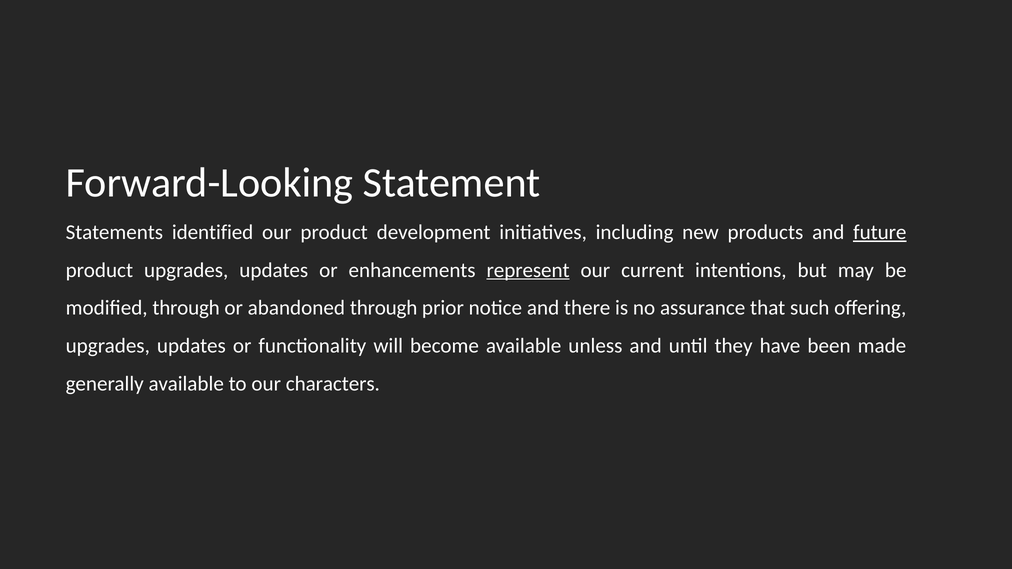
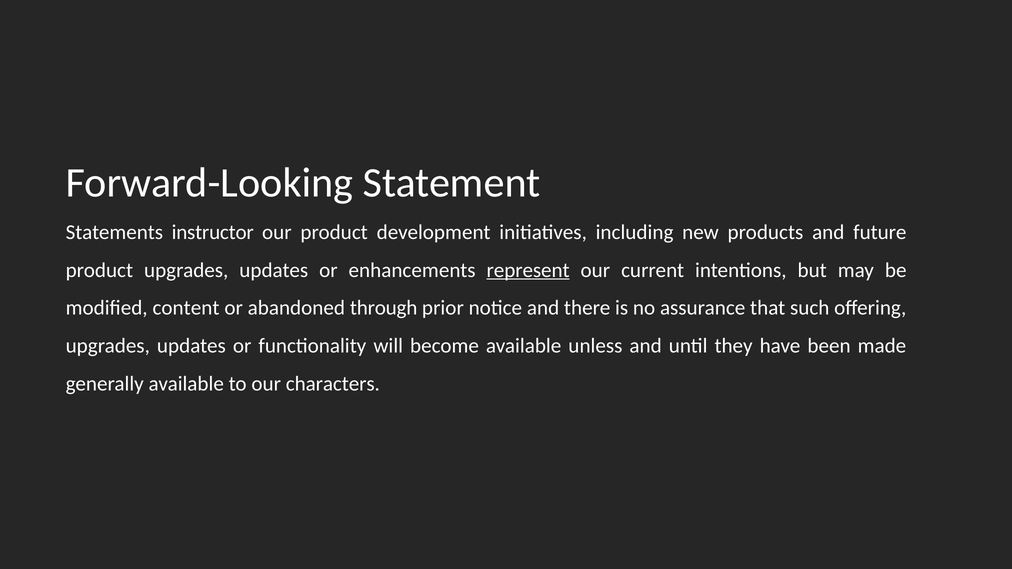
identified: identified -> instructor
future underline: present -> none
modified through: through -> content
